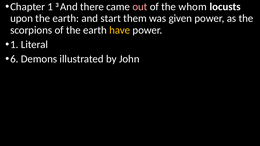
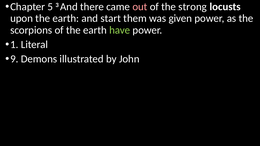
Chapter 1: 1 -> 5
whom: whom -> strong
have colour: yellow -> light green
6: 6 -> 9
